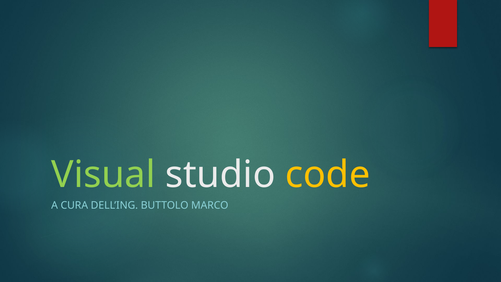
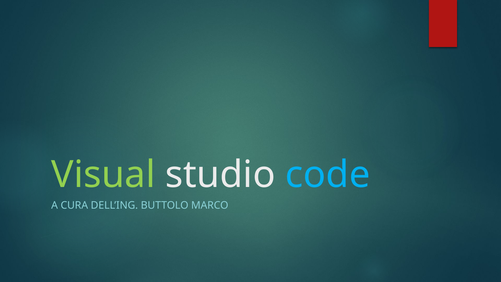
code colour: yellow -> light blue
